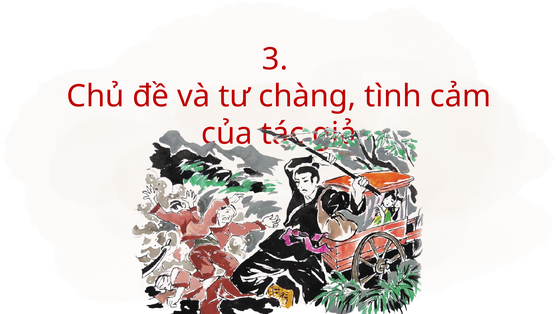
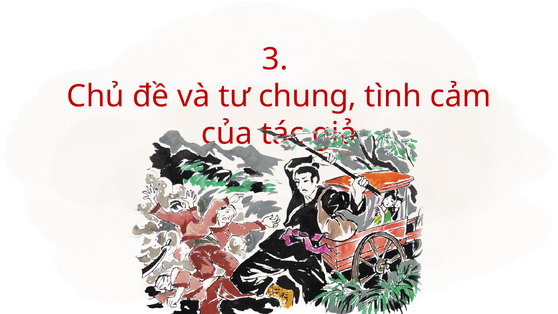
chàng: chàng -> chung
